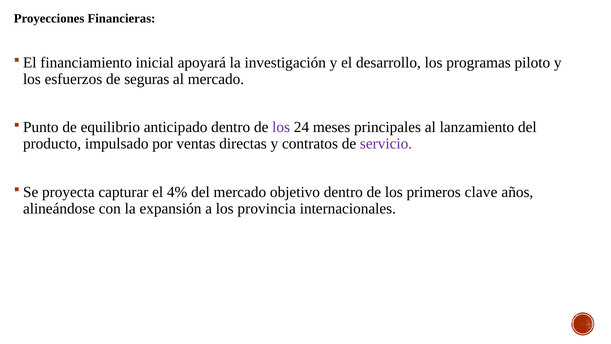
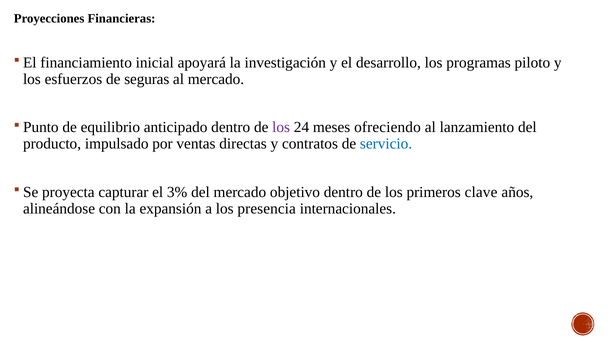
principales: principales -> ofreciendo
servicio colour: purple -> blue
4%: 4% -> 3%
provincia: provincia -> presencia
